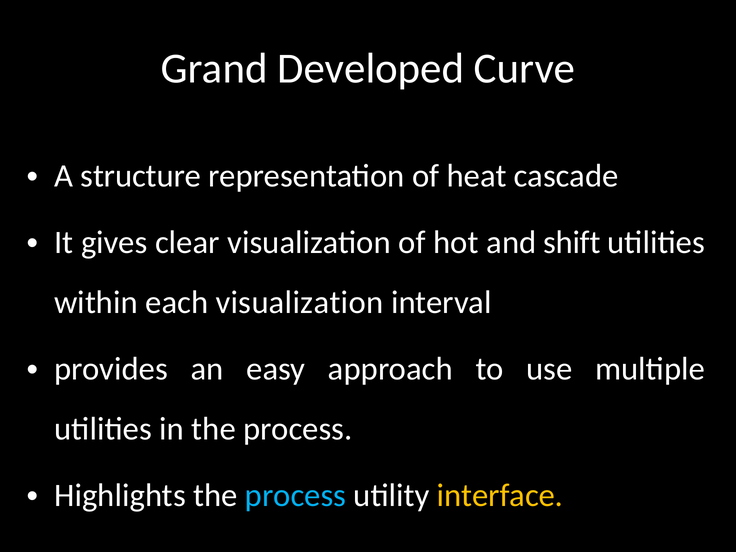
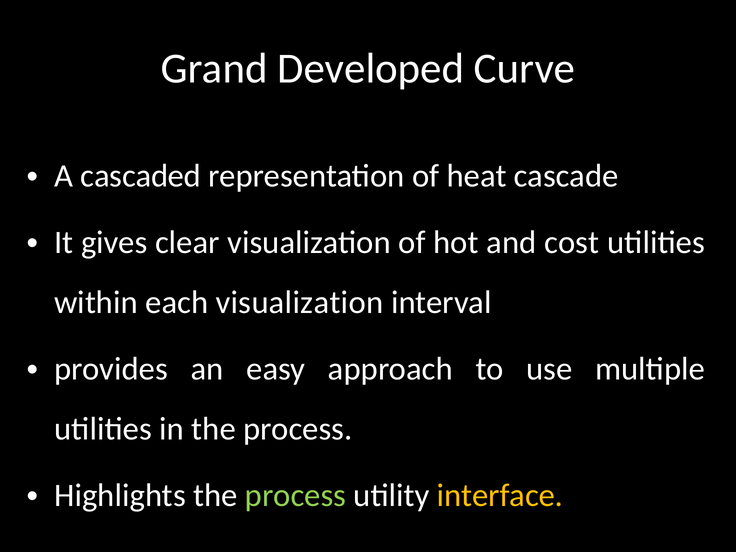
structure: structure -> cascaded
shift: shift -> cost
process at (296, 496) colour: light blue -> light green
